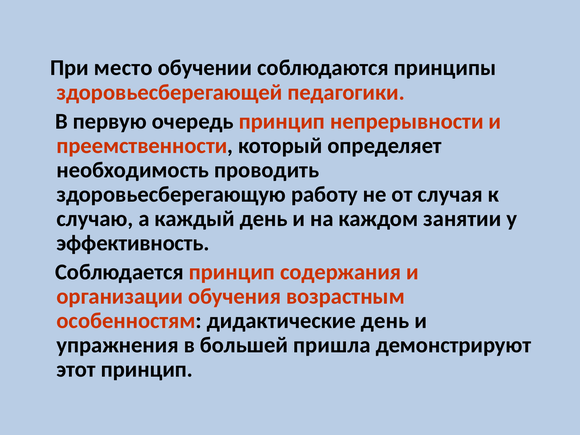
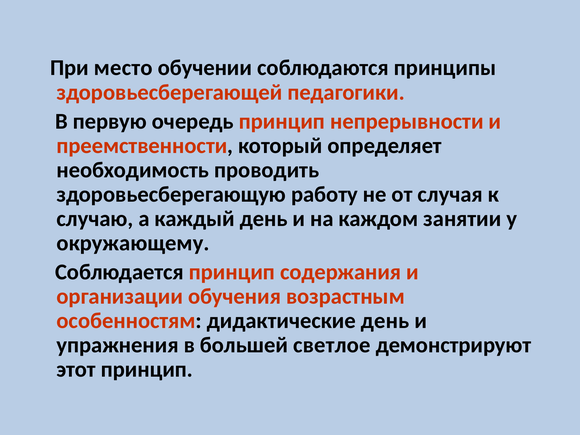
эффективность: эффективность -> окружающему
пришла: пришла -> светлое
